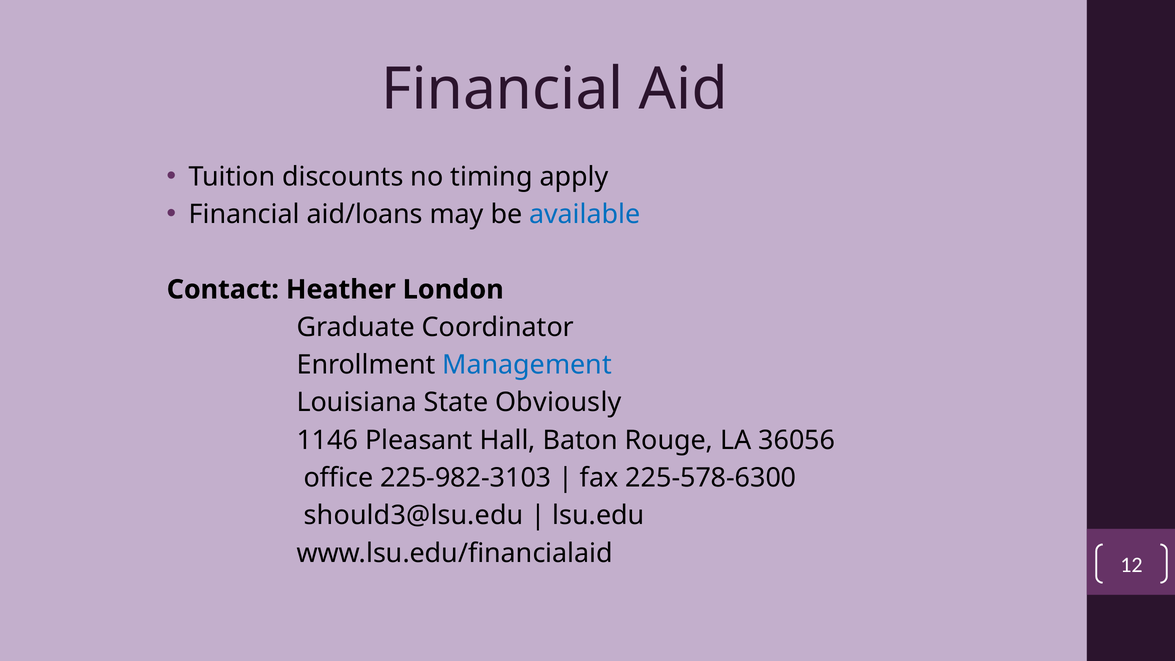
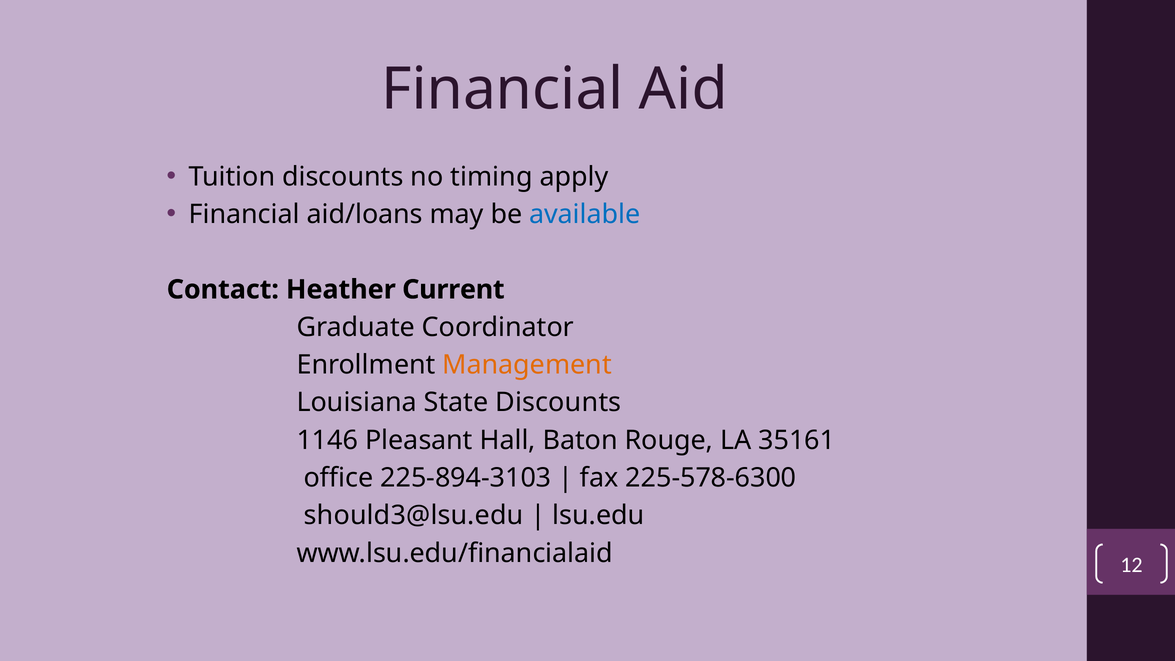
London: London -> Current
Management colour: blue -> orange
State Obviously: Obviously -> Discounts
36056: 36056 -> 35161
225-982-3103: 225-982-3103 -> 225-894-3103
